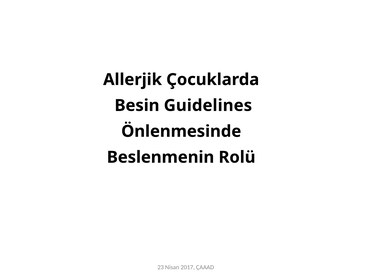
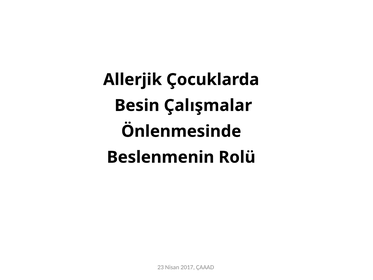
Guidelines: Guidelines -> Çalışmalar
